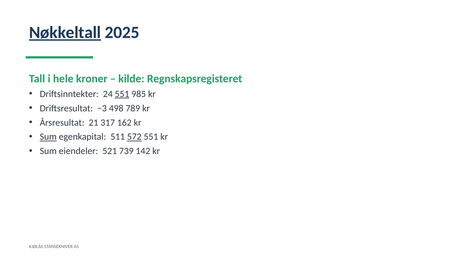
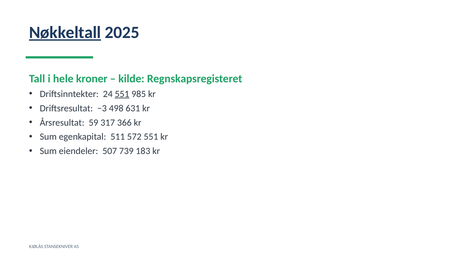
789: 789 -> 631
21: 21 -> 59
162: 162 -> 366
Sum at (48, 137) underline: present -> none
572 underline: present -> none
521: 521 -> 507
142: 142 -> 183
